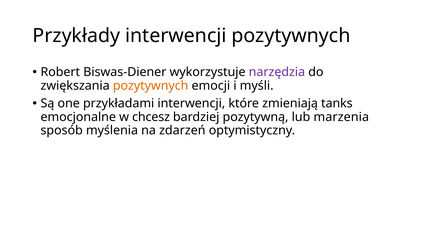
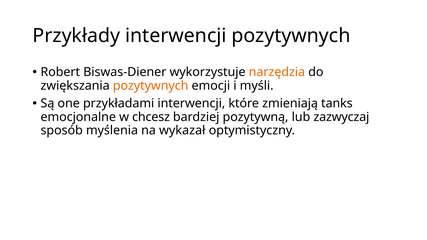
narzędzia colour: purple -> orange
marzenia: marzenia -> zazwyczaj
zdarzeń: zdarzeń -> wykazał
